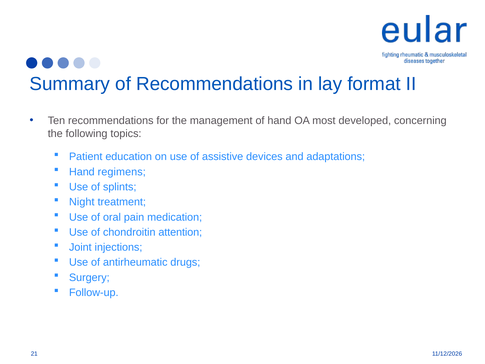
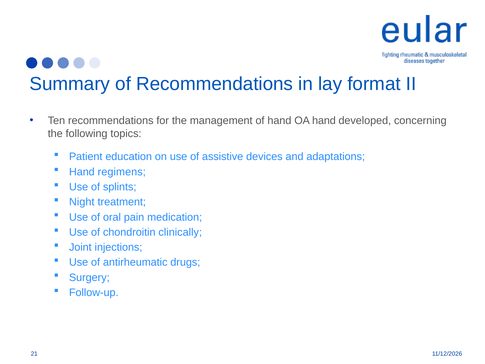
OA most: most -> hand
attention: attention -> clinically
